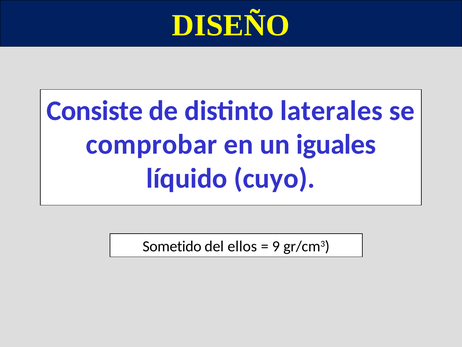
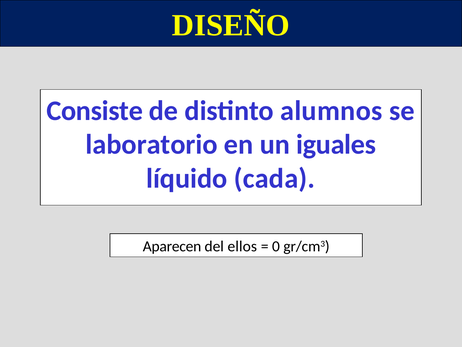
laterales: laterales -> alumnos
comprobar: comprobar -> laboratorio
cuyo: cuyo -> cada
Sometido: Sometido -> Aparecen
9: 9 -> 0
